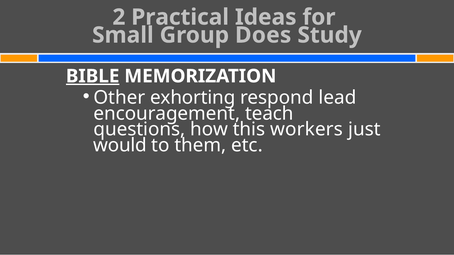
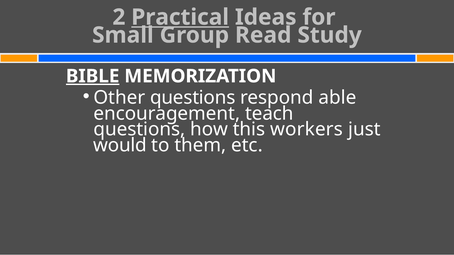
Practical underline: none -> present
Does: Does -> Read
Other exhorting: exhorting -> questions
lead: lead -> able
